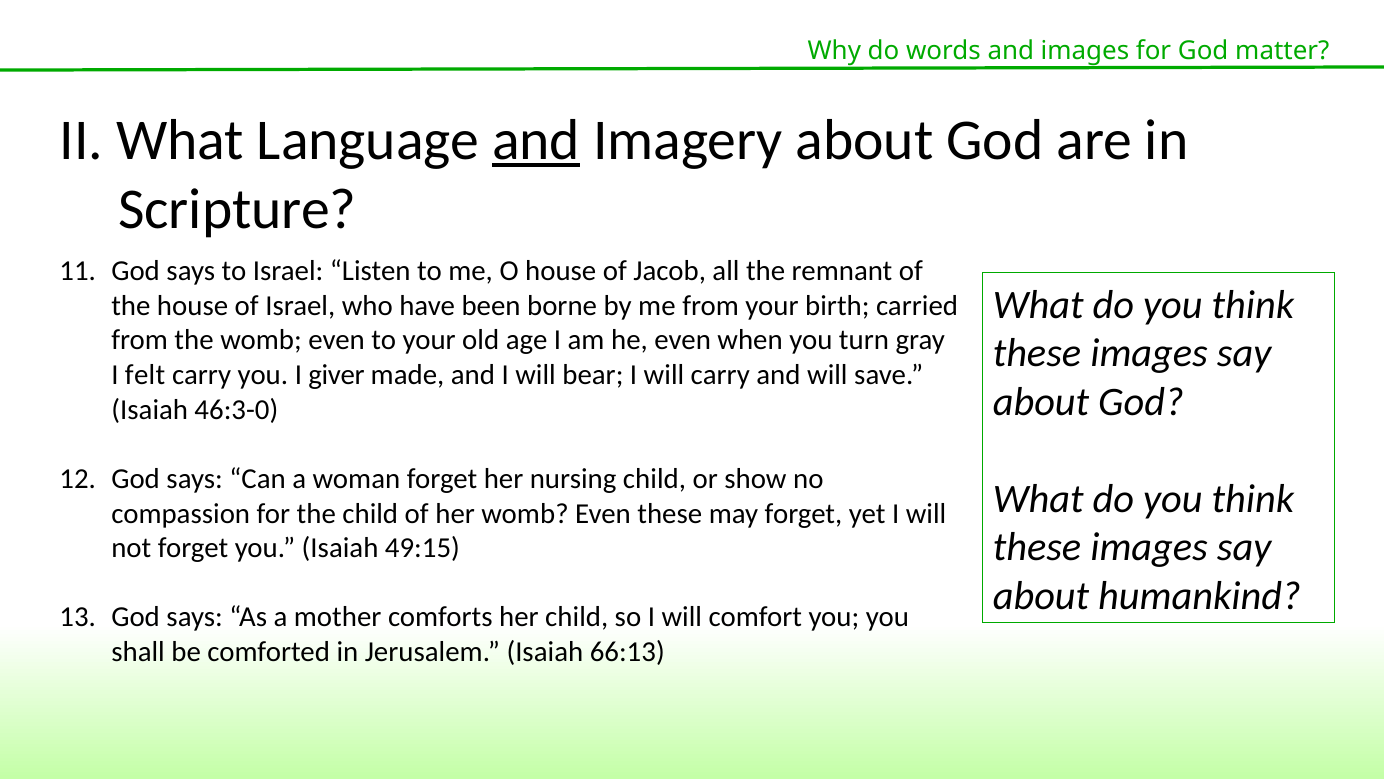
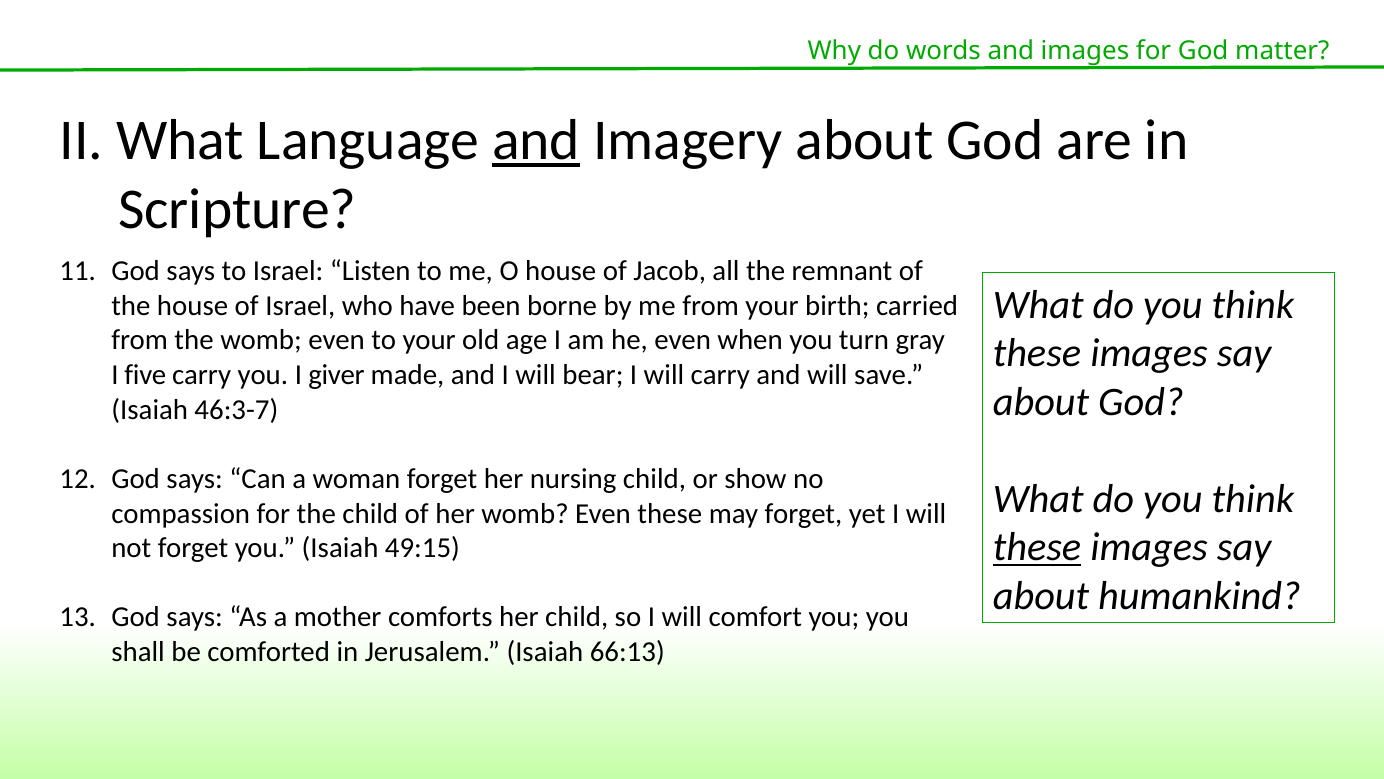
felt: felt -> five
46:3-0: 46:3-0 -> 46:3-7
these at (1037, 547) underline: none -> present
